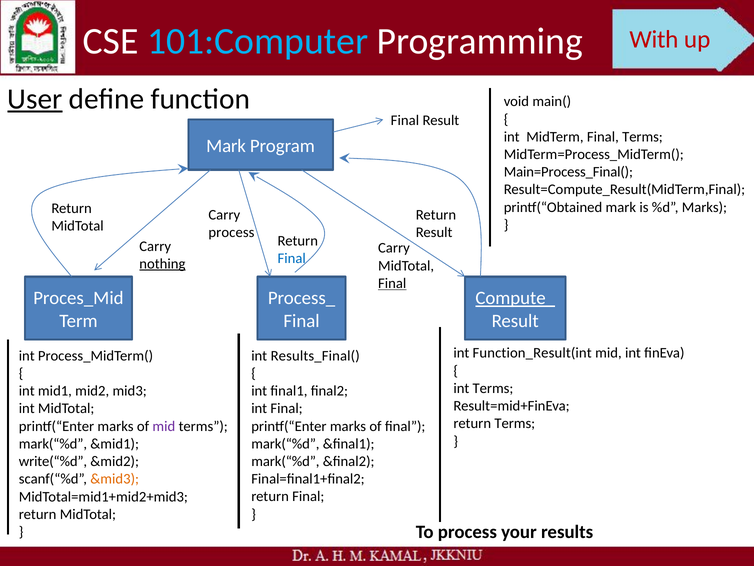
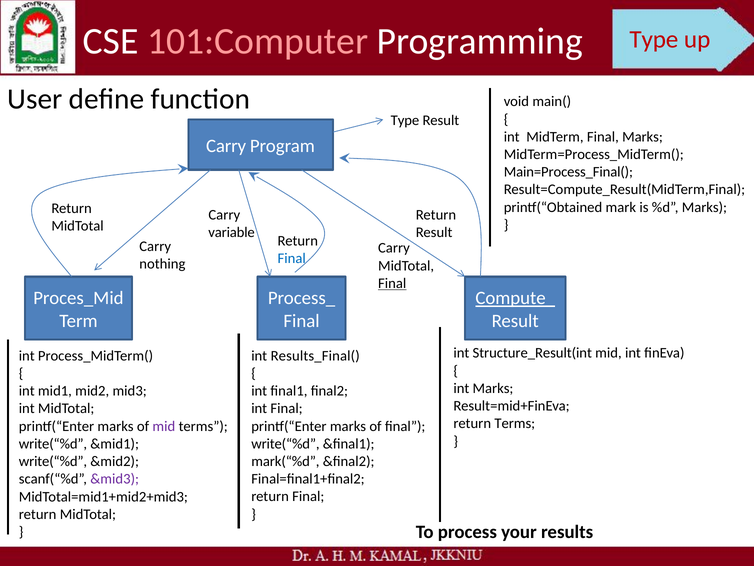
101:Computer colour: light blue -> pink
Programming With: With -> Type
User underline: present -> none
Final at (405, 120): Final -> Type
Final Terms: Terms -> Marks
Mark at (226, 146): Mark -> Carry
process at (231, 232): process -> variable
nothing underline: present -> none
Function_Result(int: Function_Result(int -> Structure_Result(int
int Terms: Terms -> Marks
mark(“%d at (53, 443): mark(“%d -> write(“%d
mark(“%d at (285, 443): mark(“%d -> write(“%d
&mid3 colour: orange -> purple
